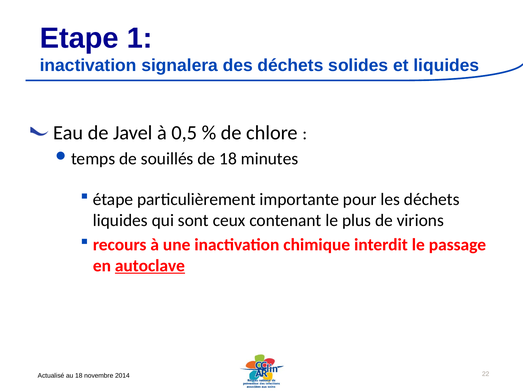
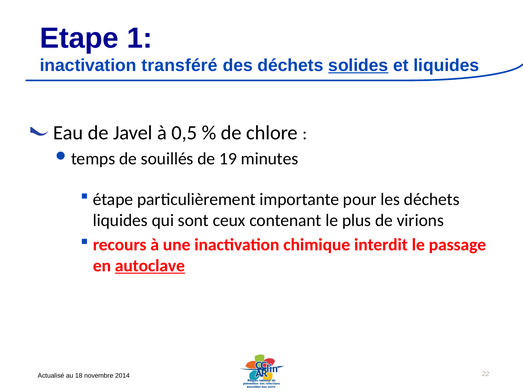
signalera: signalera -> transféré
solides underline: none -> present
de 18: 18 -> 19
